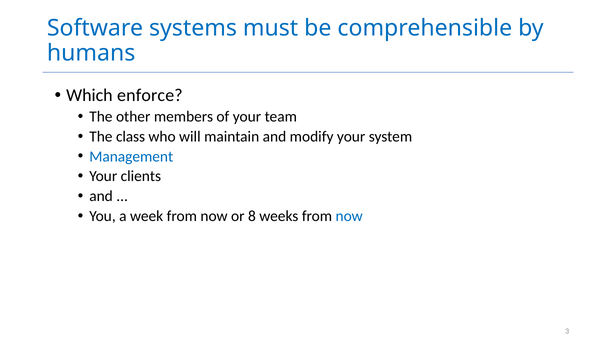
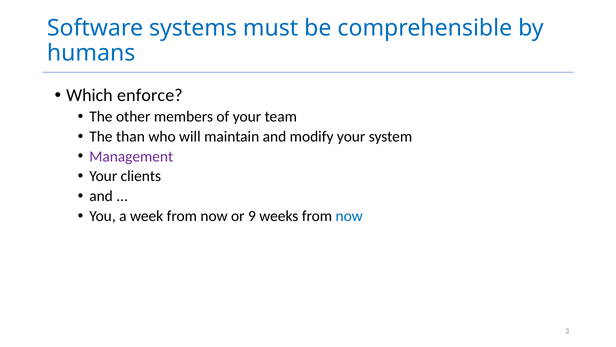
class: class -> than
Management colour: blue -> purple
8: 8 -> 9
